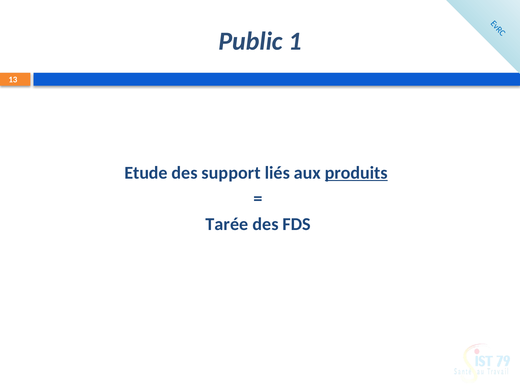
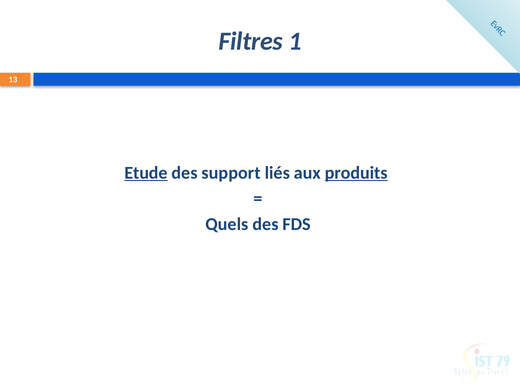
Public: Public -> Filtres
Etude underline: none -> present
Tarée: Tarée -> Quels
